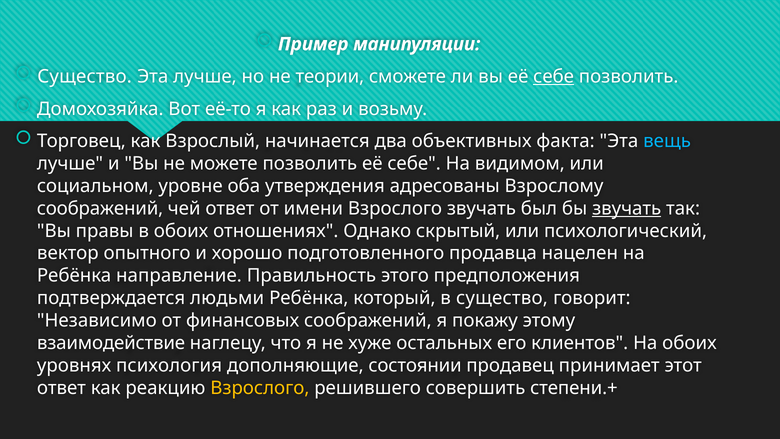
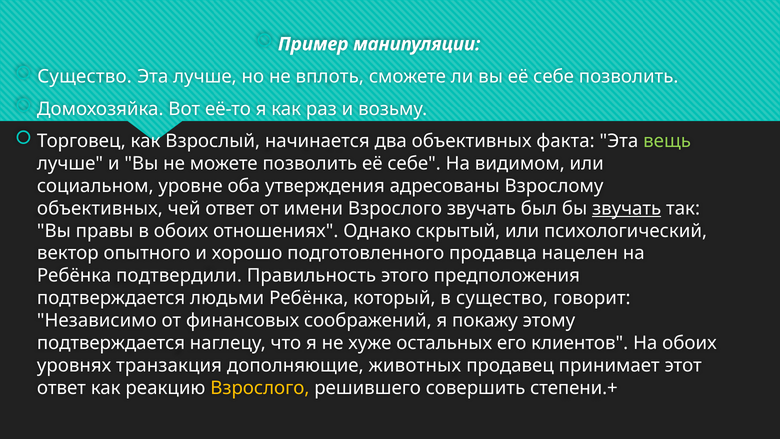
теории: теории -> вплоть
себе at (554, 76) underline: present -> none
вещь colour: light blue -> light green
соображений at (100, 208): соображений -> объективных
направление: направление -> подтвердили
взаимодействие at (111, 343): взаимодействие -> подтверждается
психология: психология -> транзакция
состоянии: состоянии -> животных
